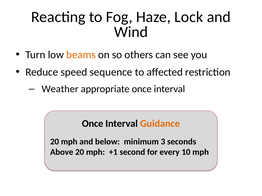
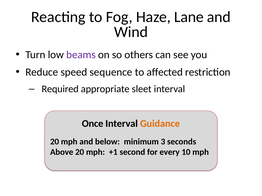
Lock: Lock -> Lane
beams colour: orange -> purple
Weather: Weather -> Required
appropriate once: once -> sleet
